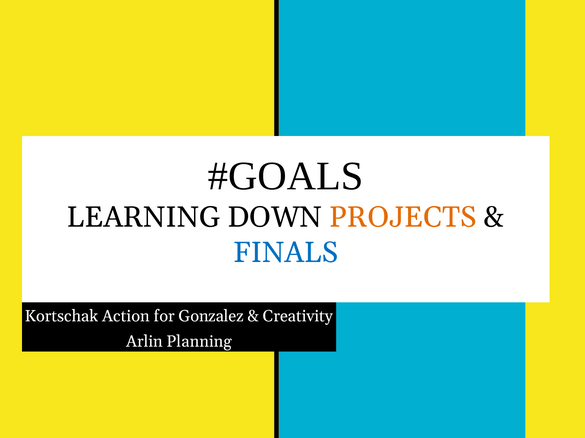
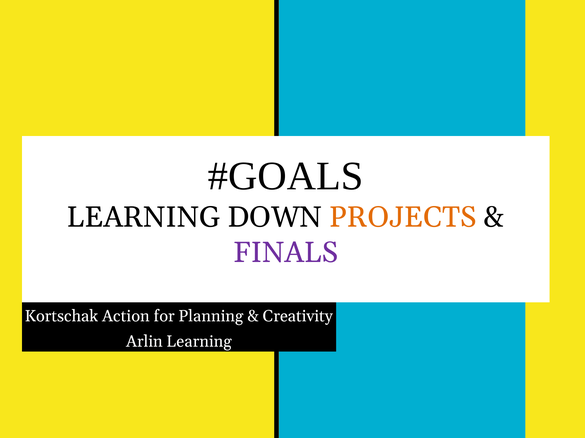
FINALS colour: blue -> purple
Gonzalez: Gonzalez -> Planning
Arlin Planning: Planning -> Learning
